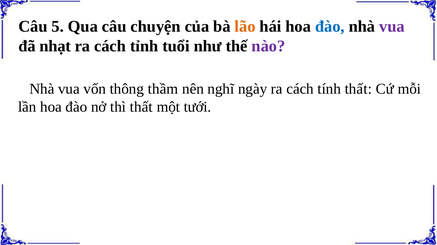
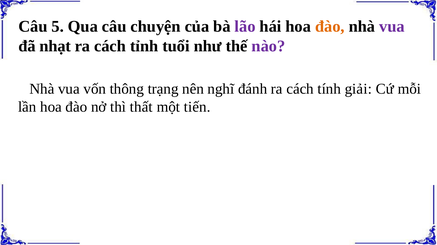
lão colour: orange -> purple
đào at (330, 26) colour: blue -> orange
thầm: thầm -> trạng
ngày: ngày -> đánh
tính thất: thất -> giải
tưới: tưới -> tiến
